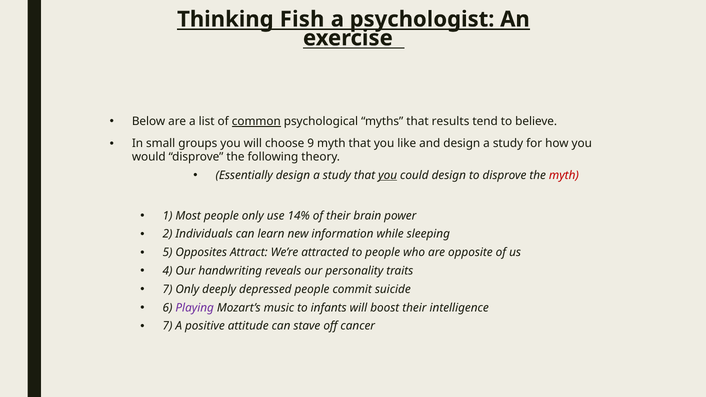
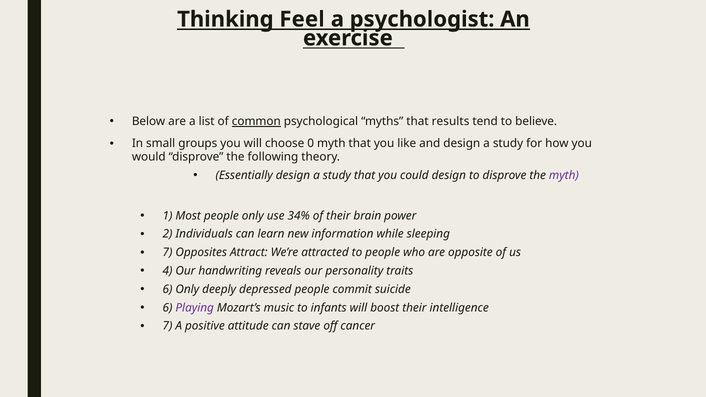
Fish: Fish -> Feel
9: 9 -> 0
you at (388, 175) underline: present -> none
myth at (564, 175) colour: red -> purple
14%: 14% -> 34%
5 at (168, 253): 5 -> 7
7 at (168, 289): 7 -> 6
